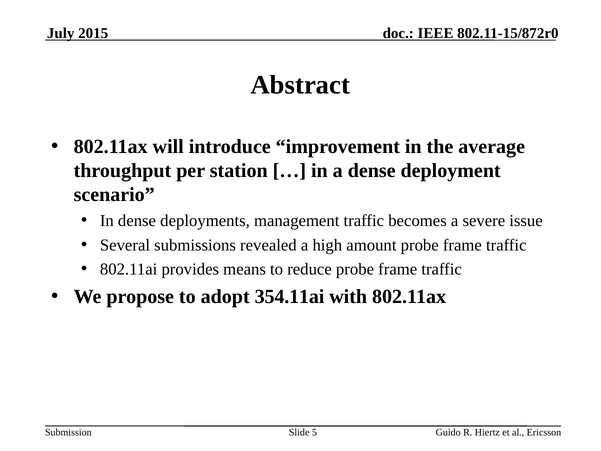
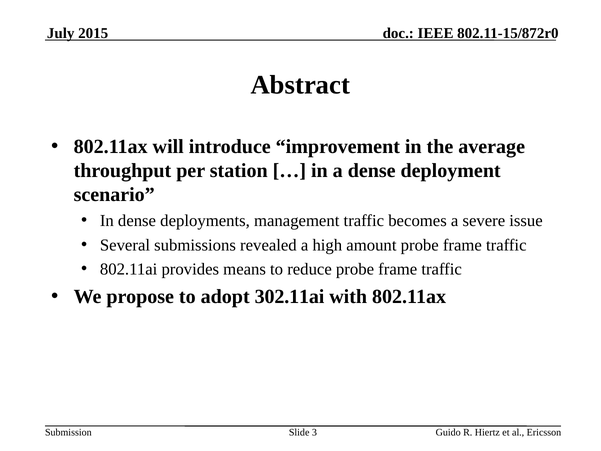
354.11ai: 354.11ai -> 302.11ai
5: 5 -> 3
